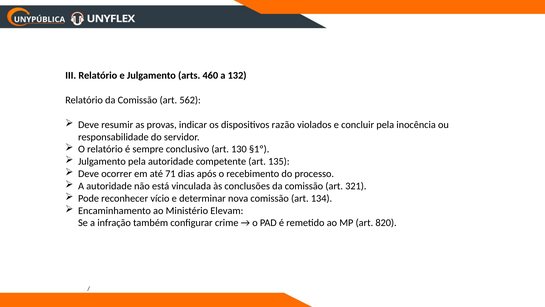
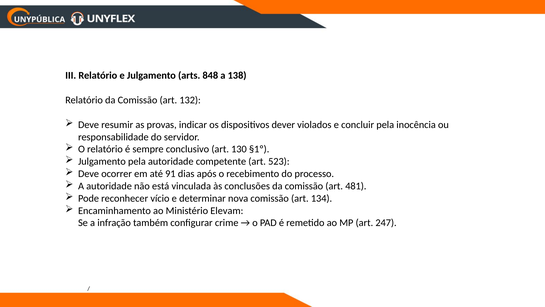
460: 460 -> 848
132: 132 -> 138
562: 562 -> 132
razão: razão -> dever
135: 135 -> 523
71: 71 -> 91
321: 321 -> 481
820: 820 -> 247
